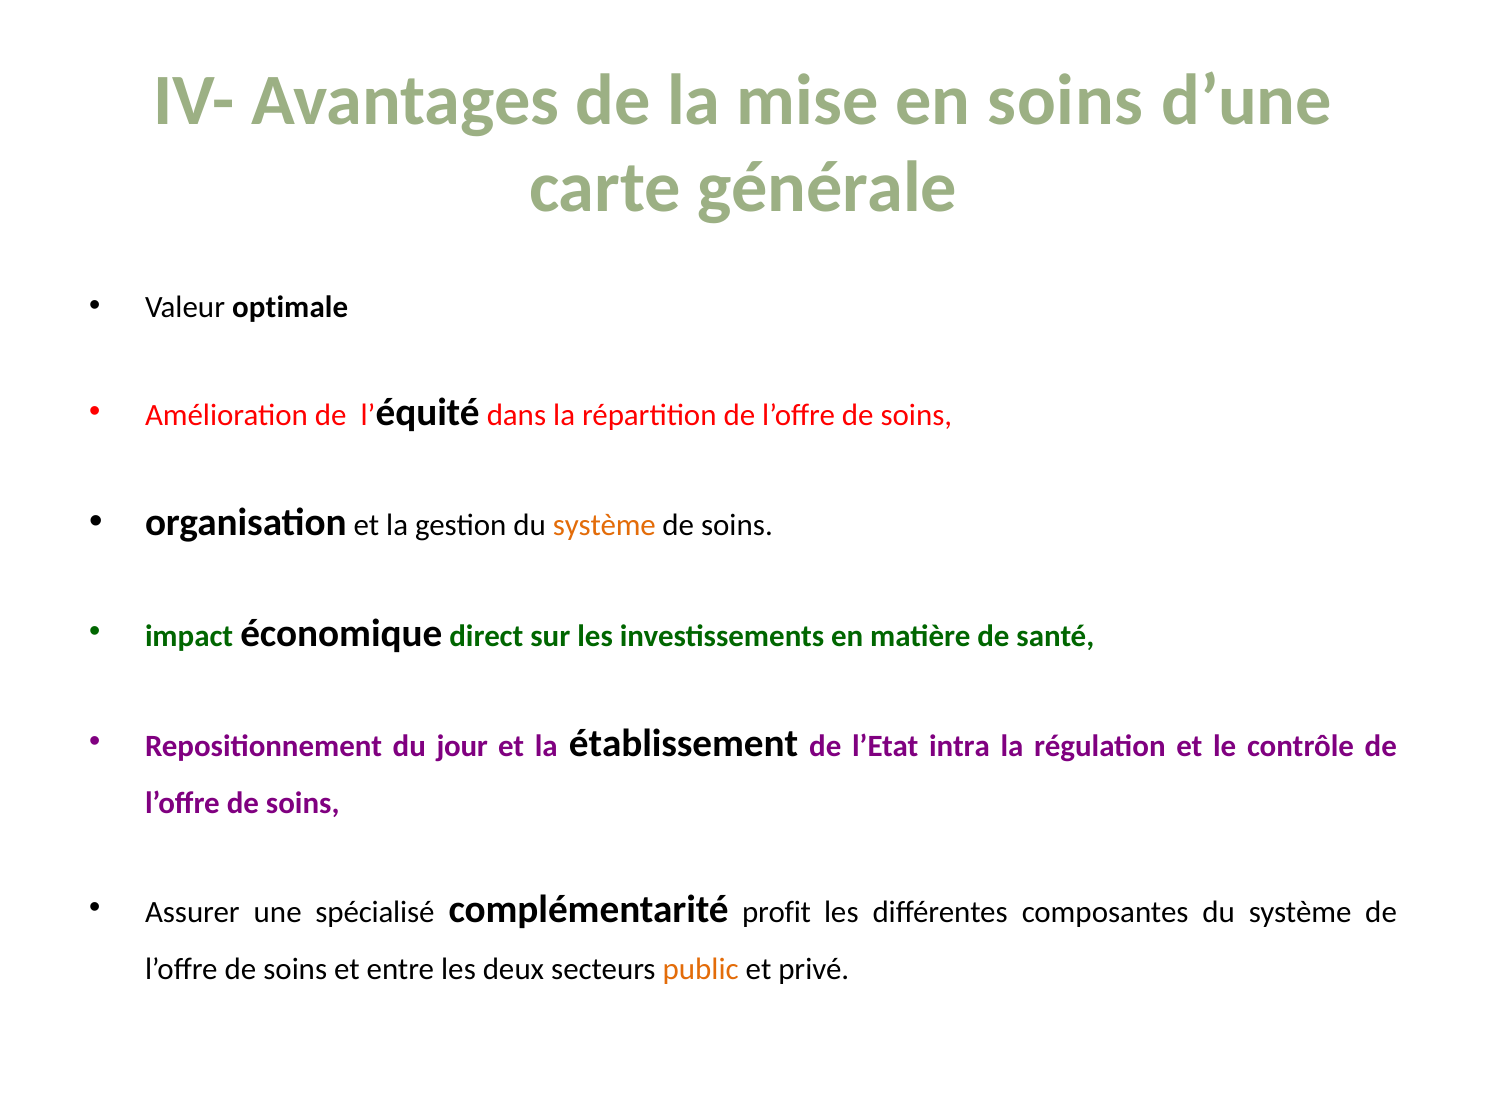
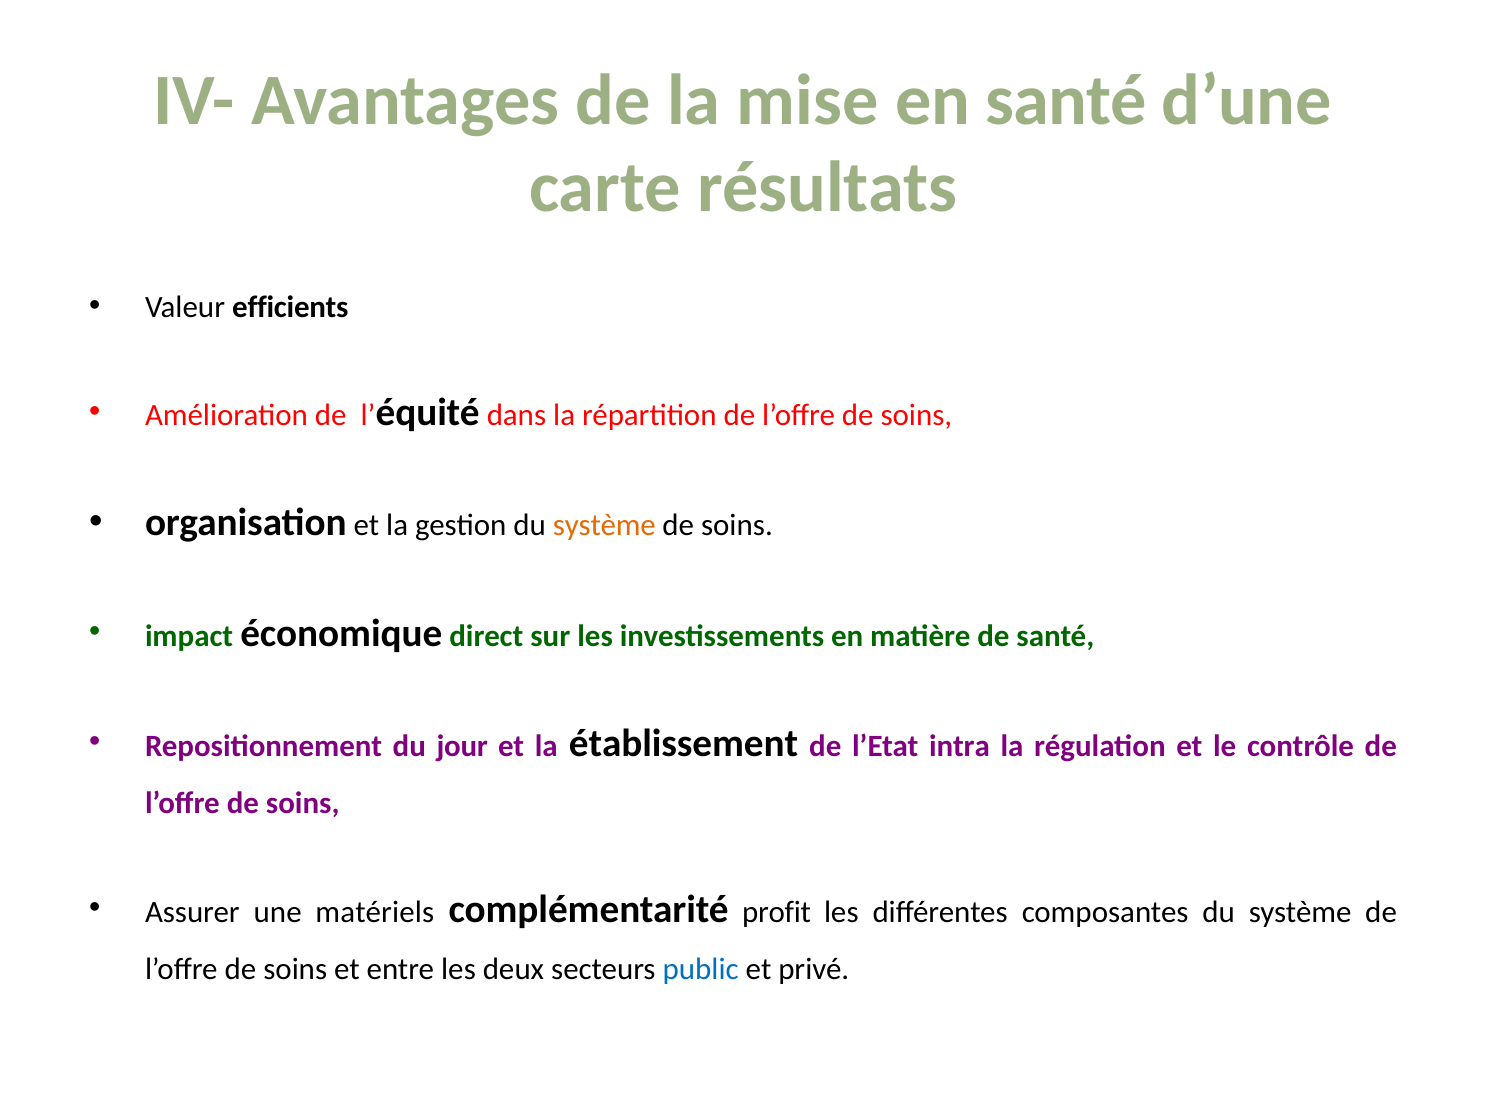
en soins: soins -> santé
générale: générale -> résultats
optimale: optimale -> efficients
spécialisé: spécialisé -> matériels
public colour: orange -> blue
